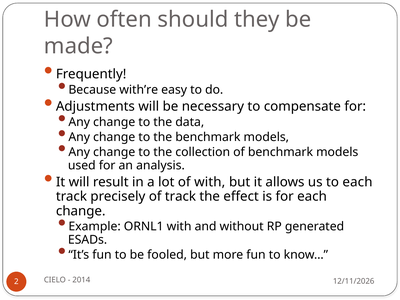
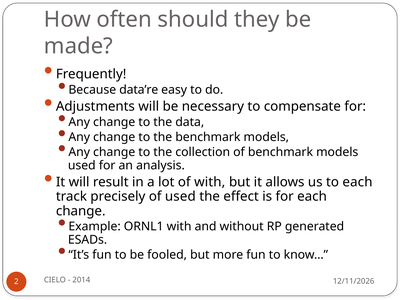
with’re: with’re -> data’re
of track: track -> used
